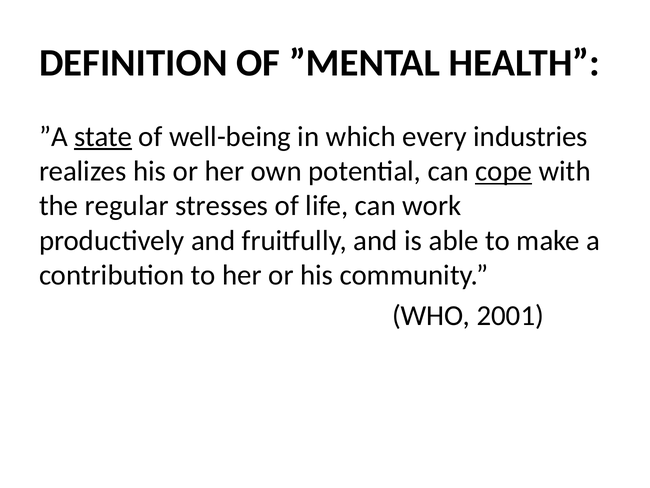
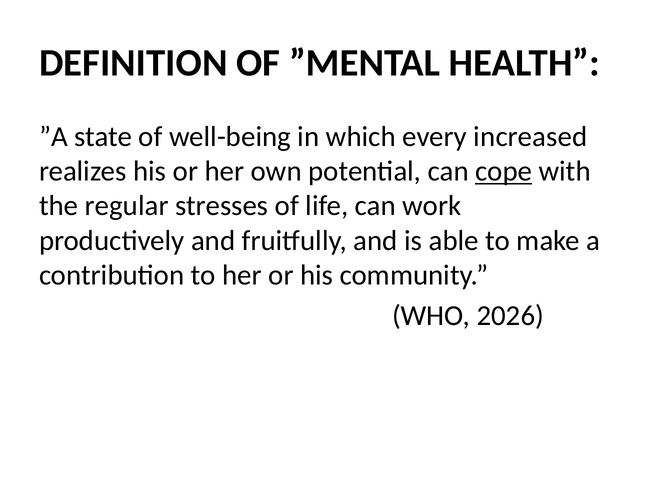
state underline: present -> none
industries: industries -> increased
2001: 2001 -> 2026
